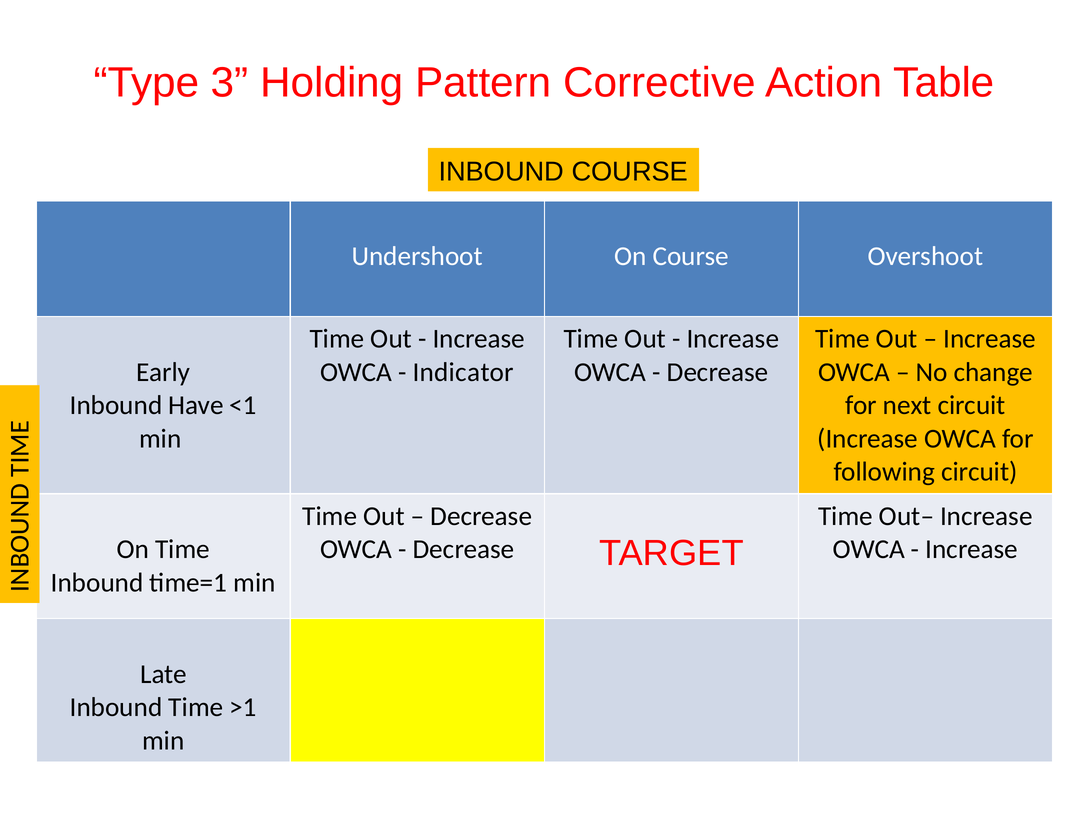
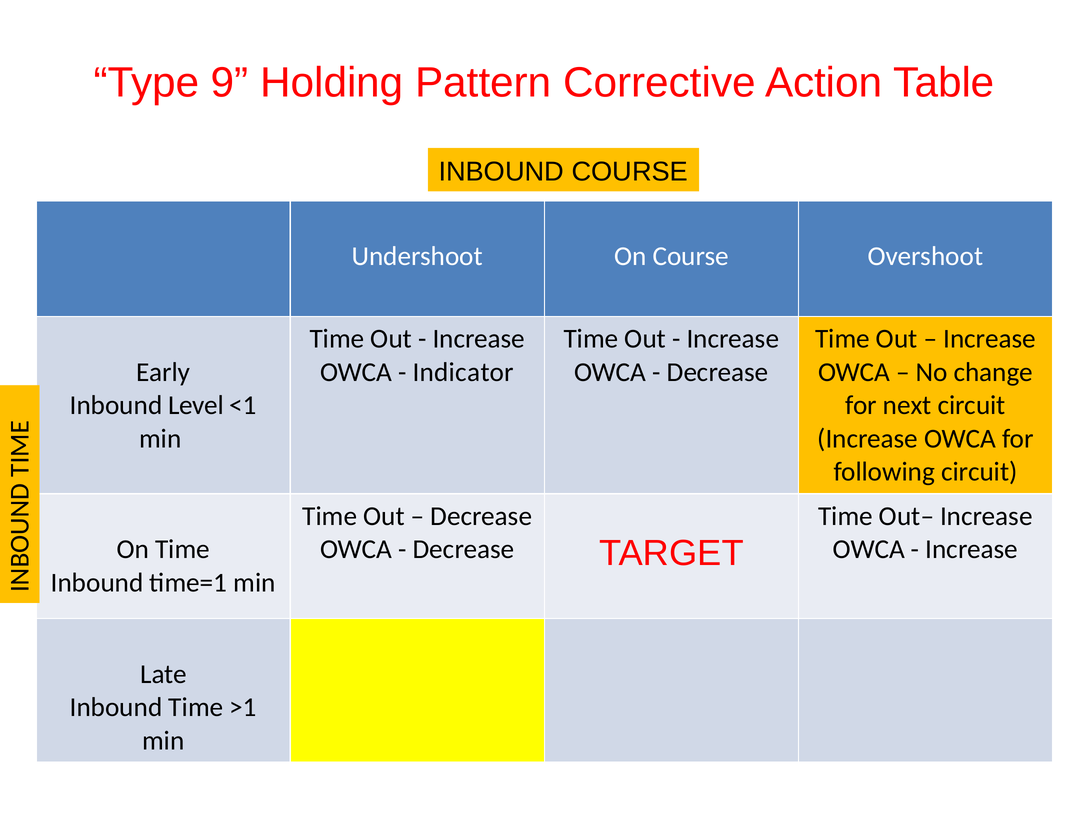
3: 3 -> 9
Have: Have -> Level
